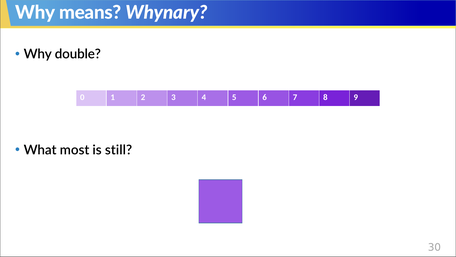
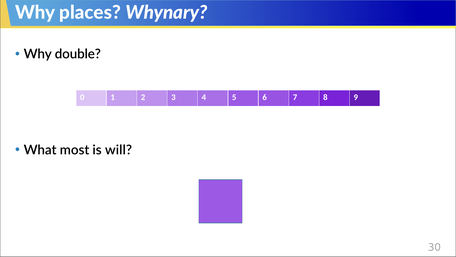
means: means -> places
still: still -> will
